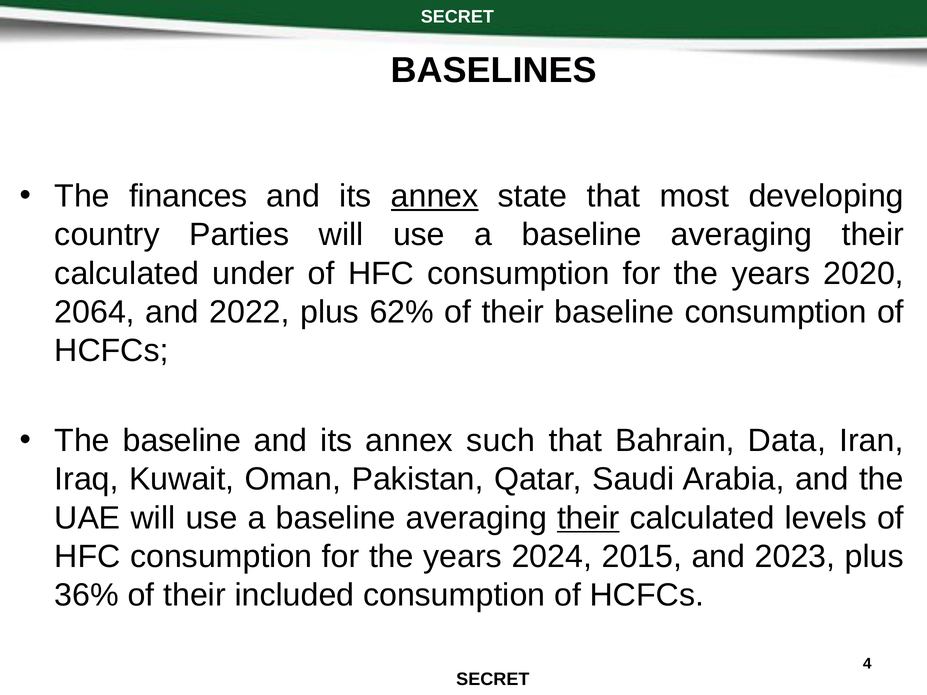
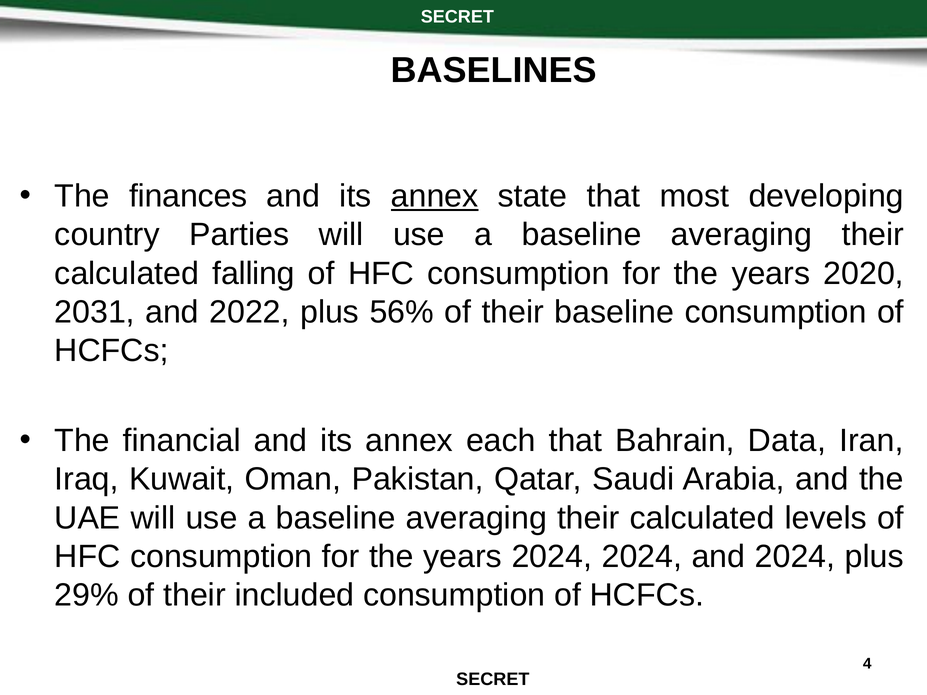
under: under -> falling
2064: 2064 -> 2031
62%: 62% -> 56%
The baseline: baseline -> financial
such: such -> each
their at (588, 518) underline: present -> none
2024 2015: 2015 -> 2024
and 2023: 2023 -> 2024
36%: 36% -> 29%
